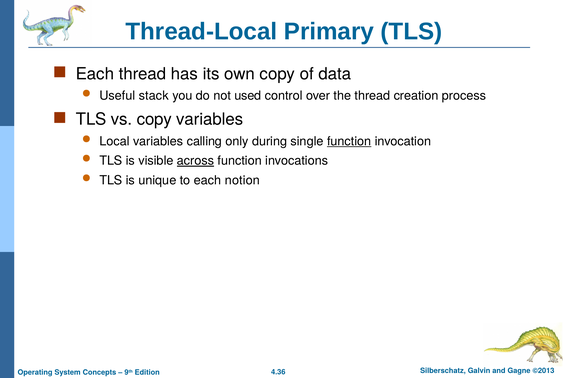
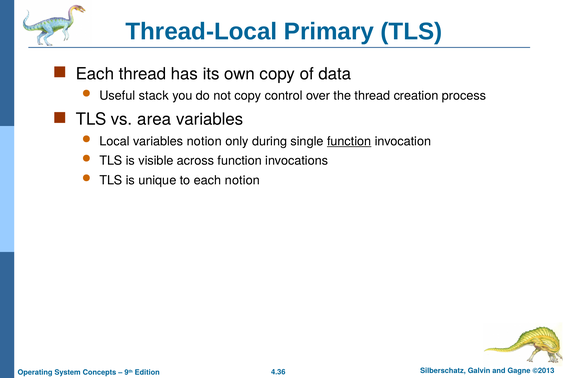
not used: used -> copy
vs copy: copy -> area
variables calling: calling -> notion
across underline: present -> none
